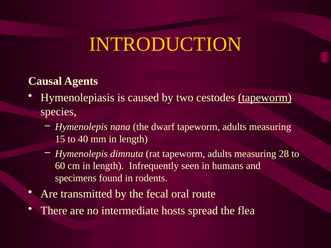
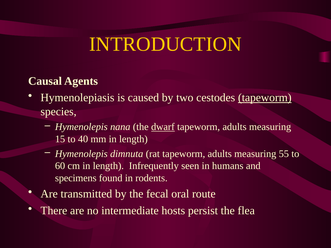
dwarf underline: none -> present
28: 28 -> 55
spread: spread -> persist
